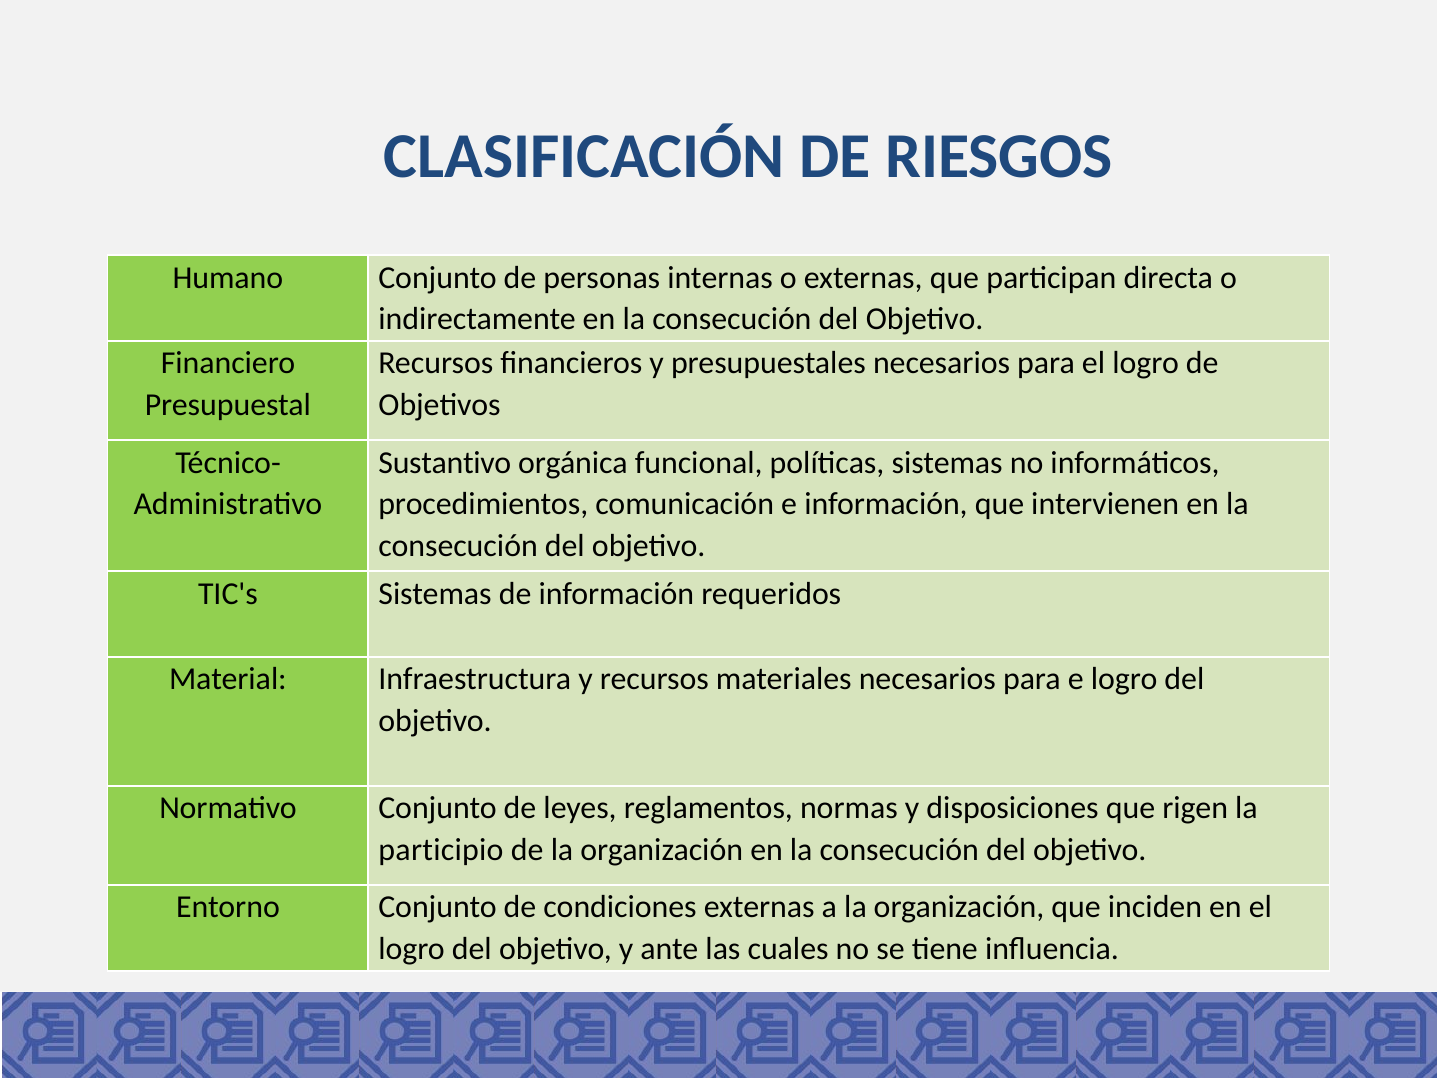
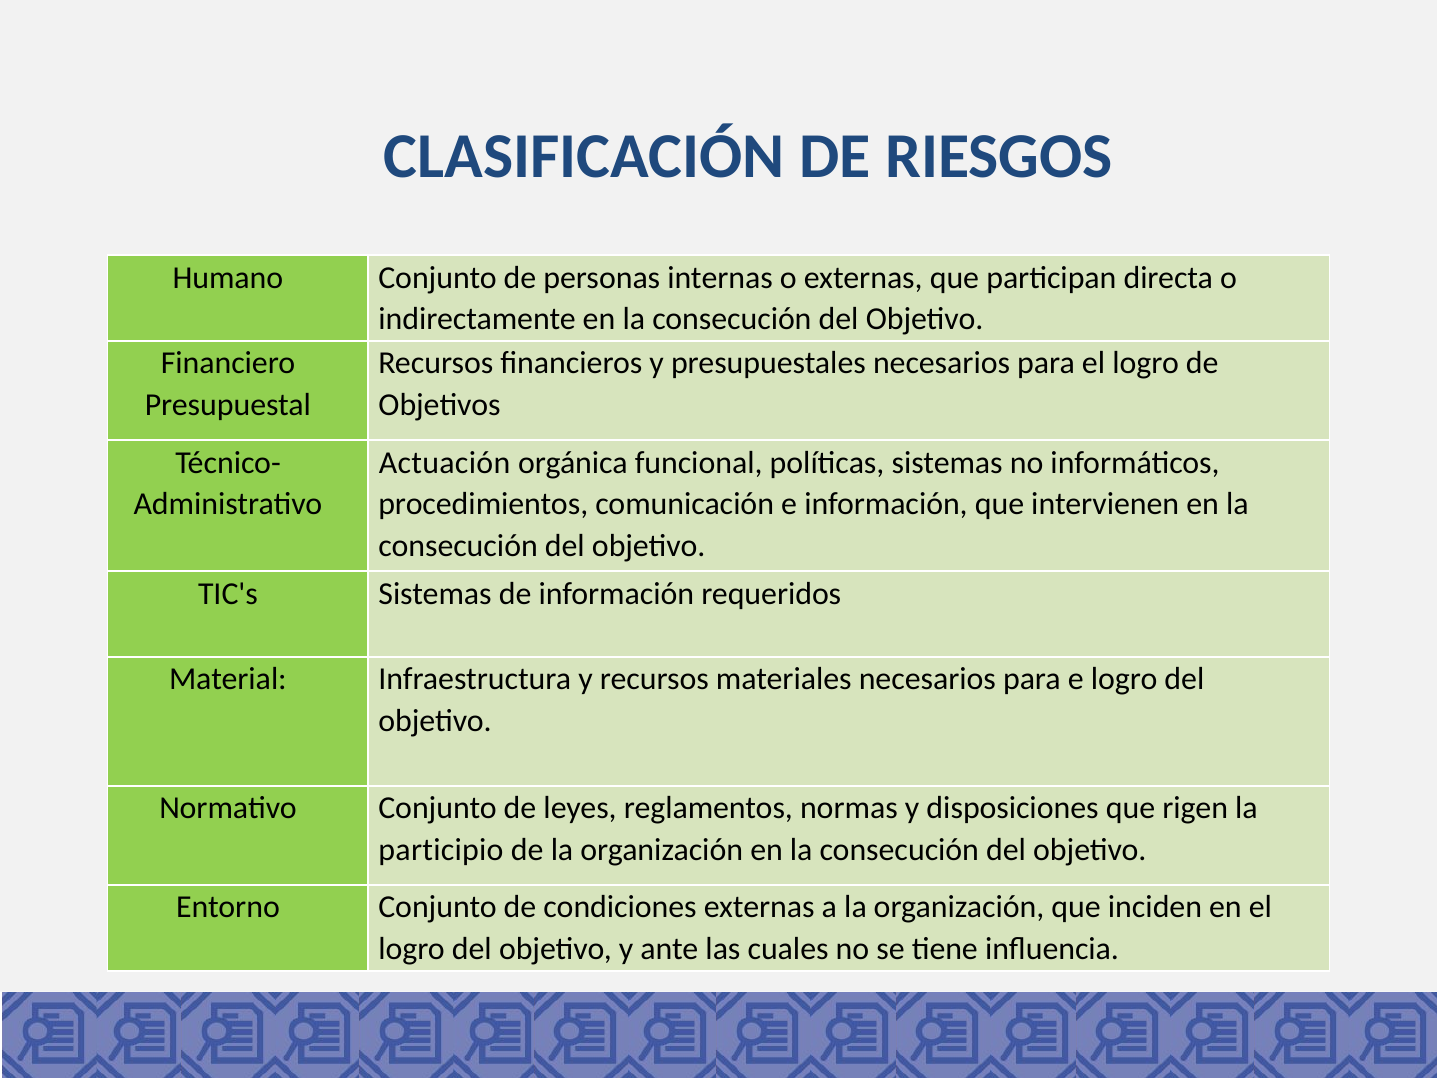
Sustantivo: Sustantivo -> Actuación
